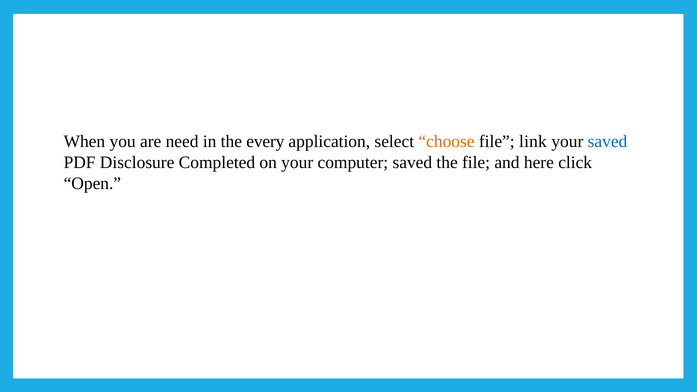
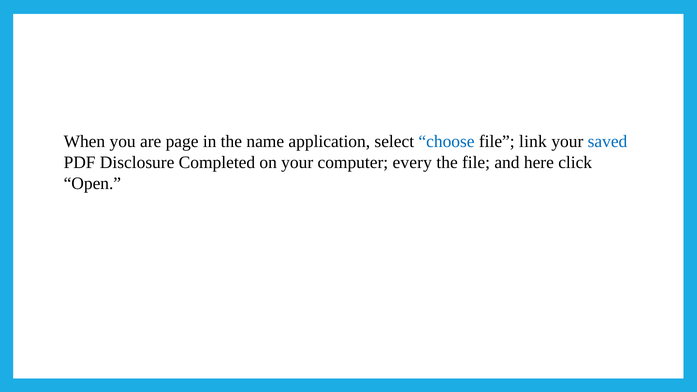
need: need -> page
every: every -> name
choose colour: orange -> blue
computer saved: saved -> every
